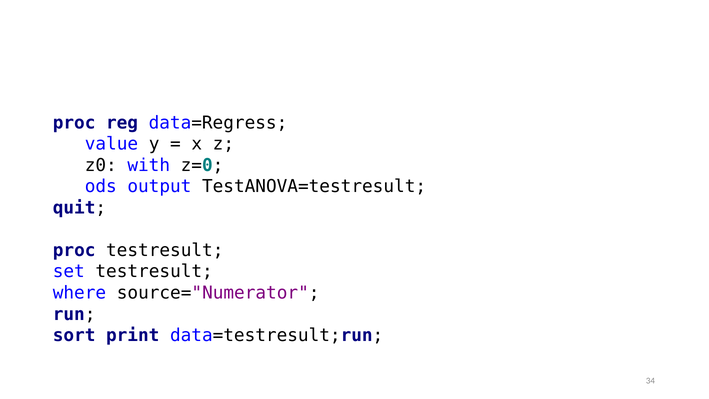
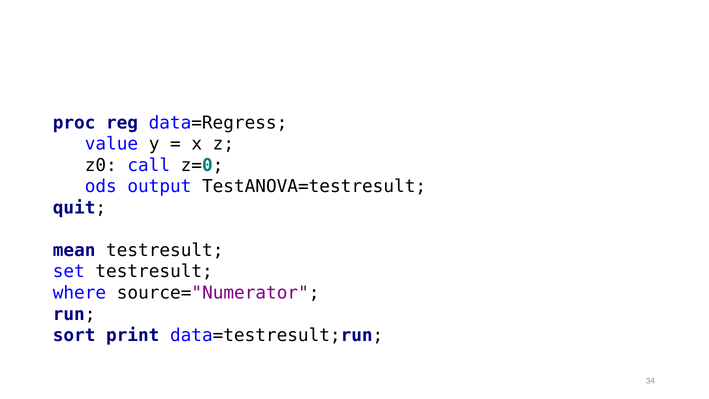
with: with -> call
proc at (74, 250): proc -> mean
